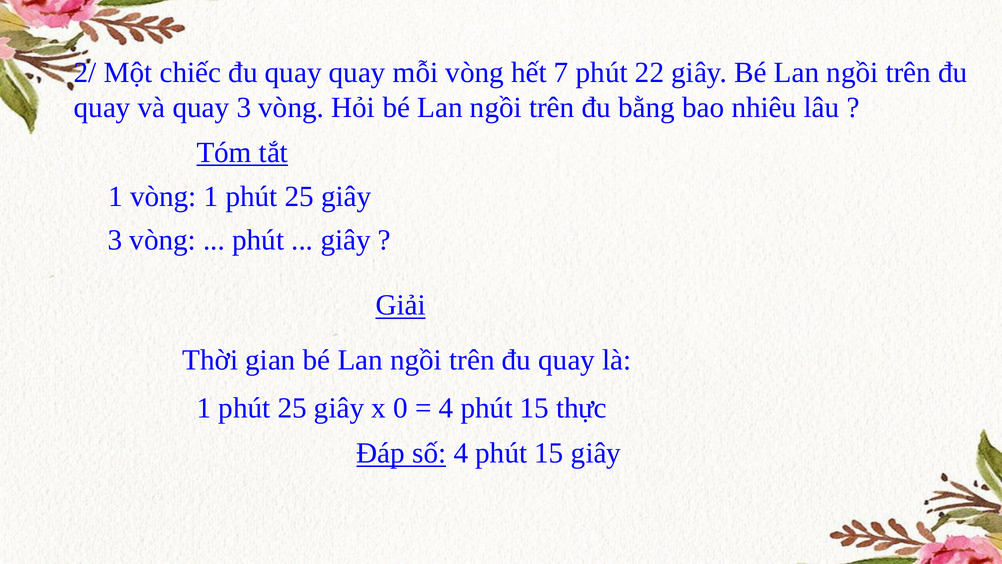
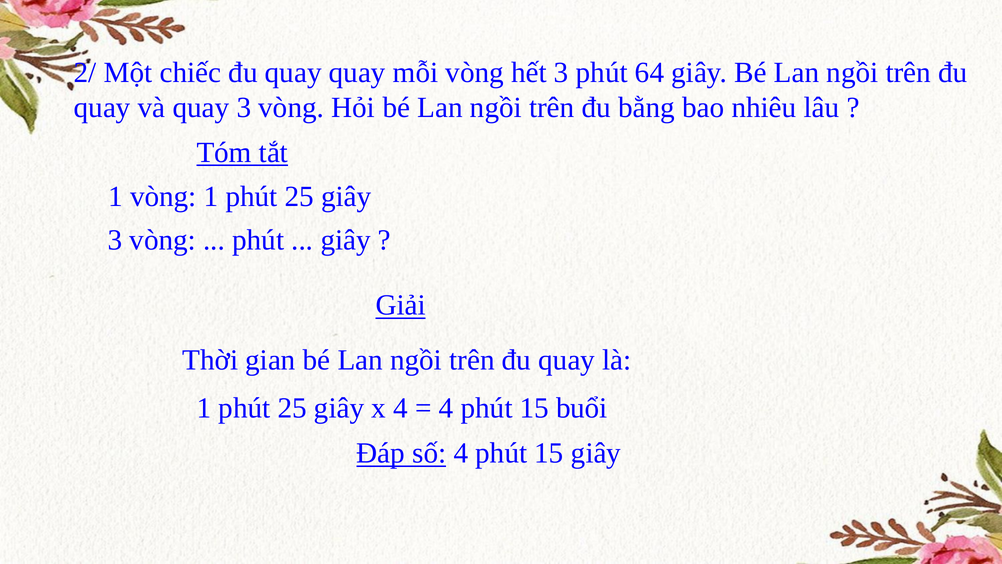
hết 7: 7 -> 3
22: 22 -> 64
x 0: 0 -> 4
thực: thực -> buổi
